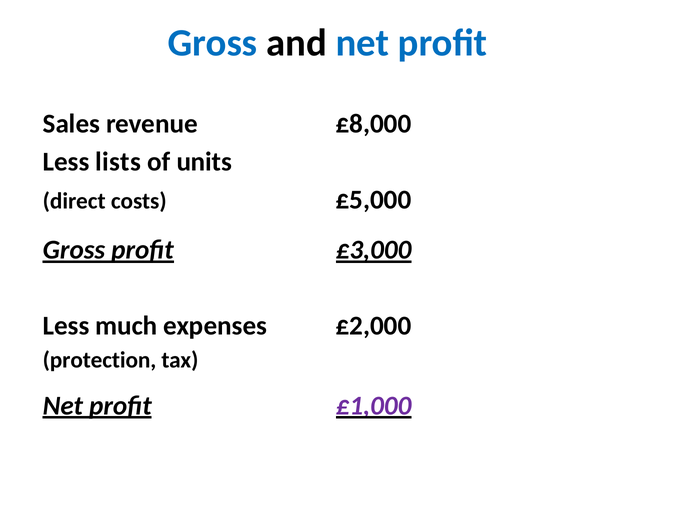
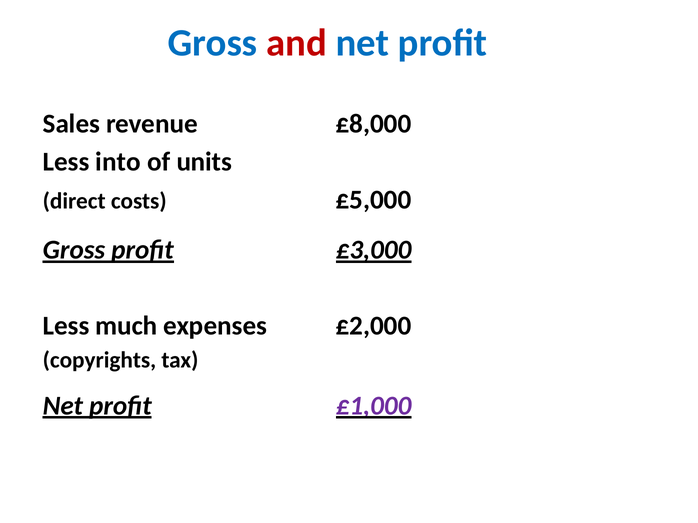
and colour: black -> red
lists: lists -> into
protection: protection -> copyrights
